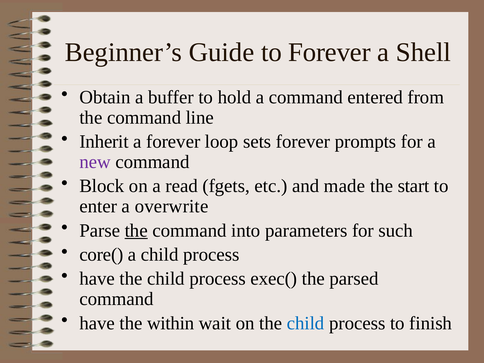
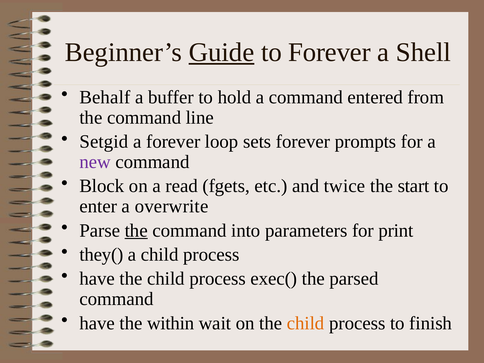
Guide underline: none -> present
Obtain: Obtain -> Behalf
Inherit: Inherit -> Setgid
made: made -> twice
such: such -> print
core(: core( -> they(
child at (306, 323) colour: blue -> orange
